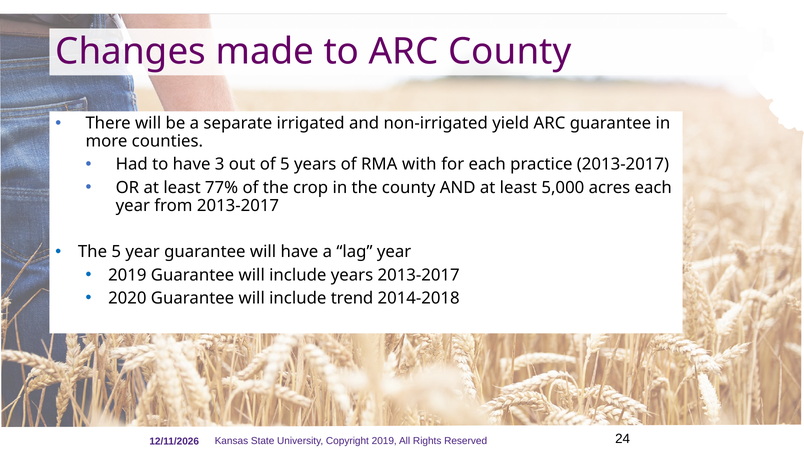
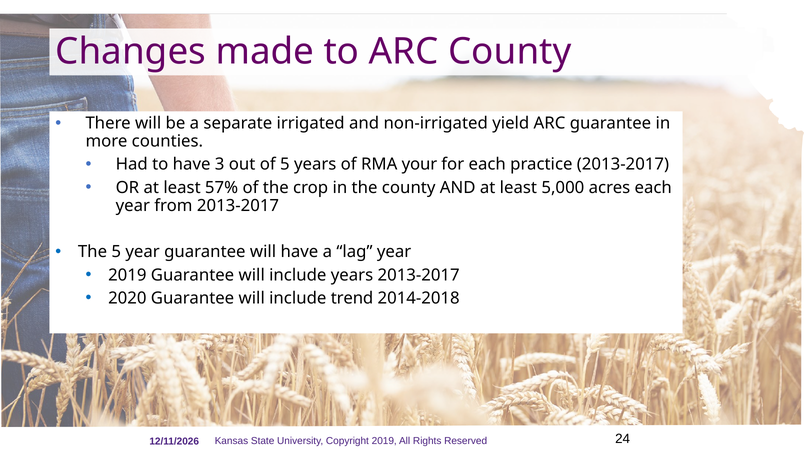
with: with -> your
77%: 77% -> 57%
